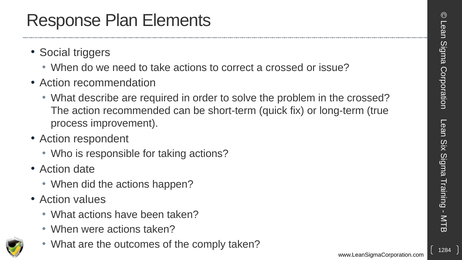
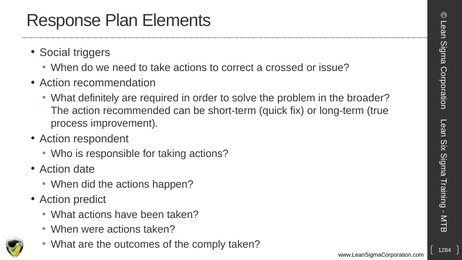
describe: describe -> definitely
the crossed: crossed -> broader
values: values -> predict
